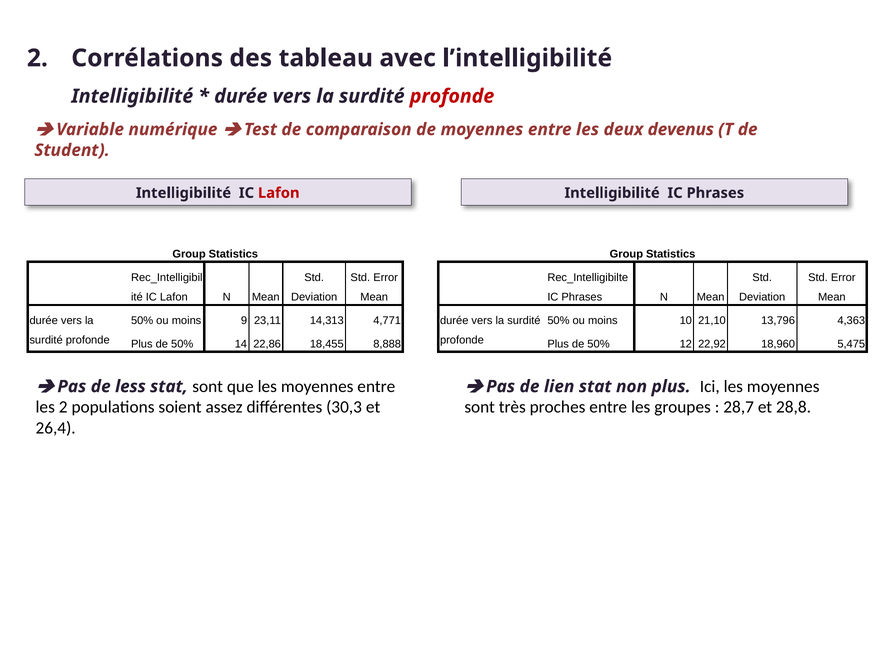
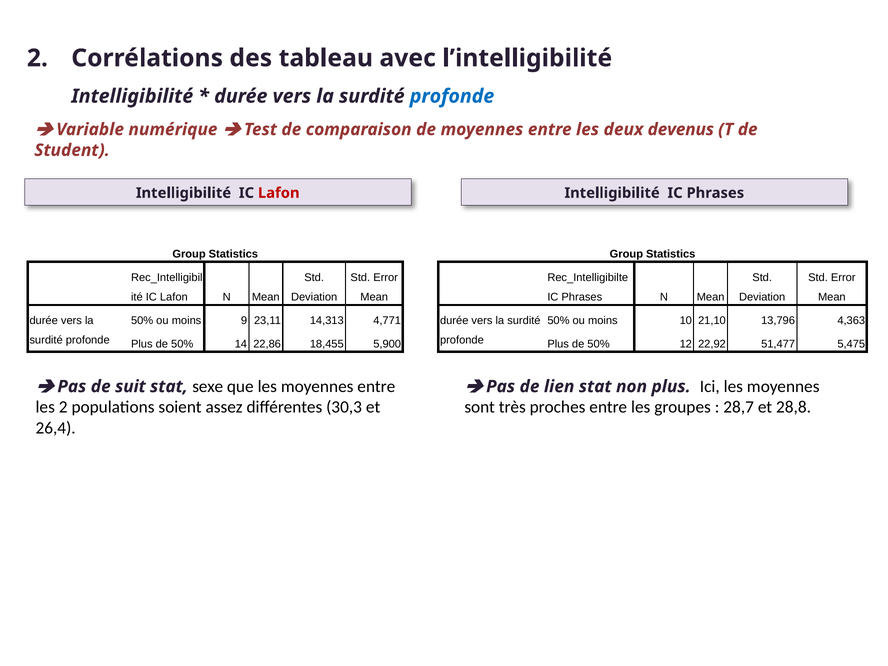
profonde at (452, 96) colour: red -> blue
8,888: 8,888 -> 5,900
18,960: 18,960 -> 51,477
less: less -> suit
stat sont: sont -> sexe
